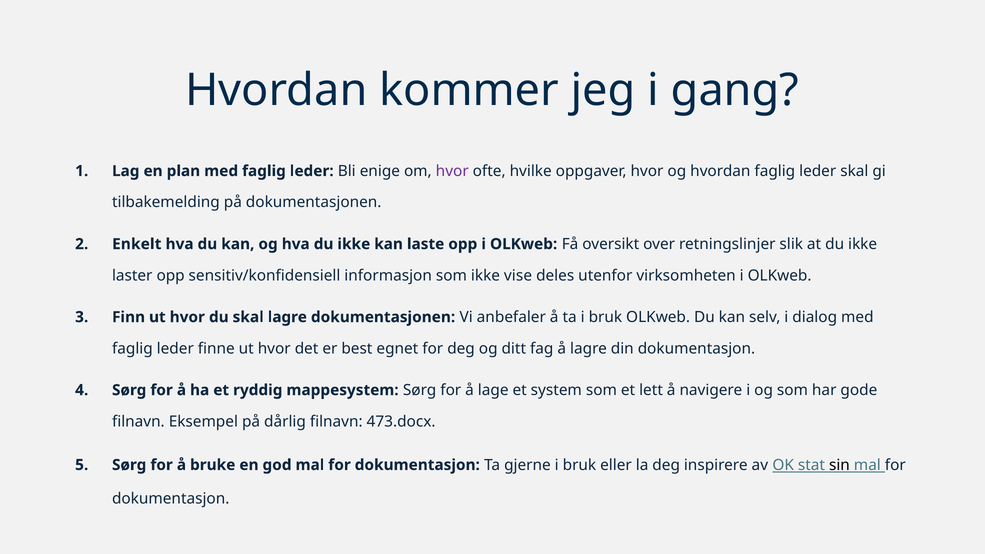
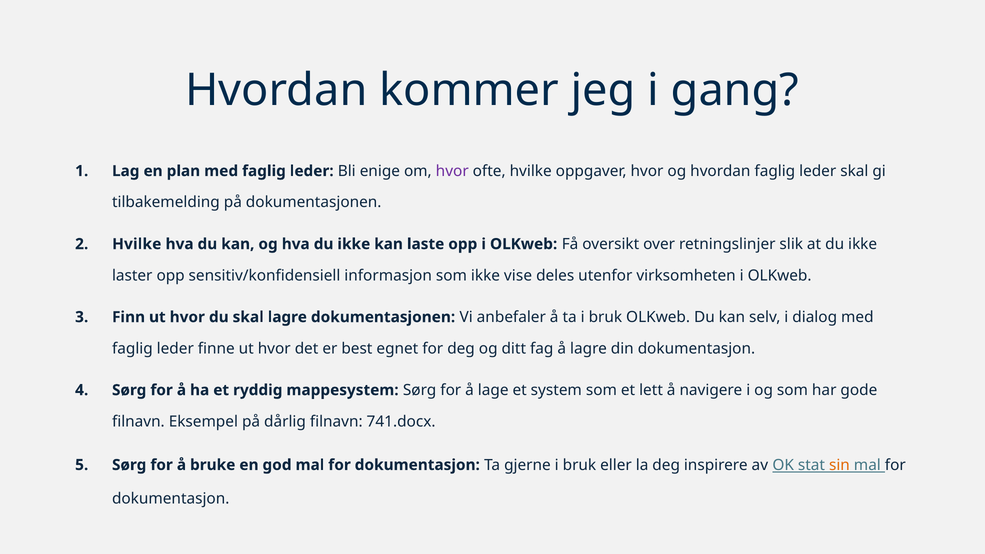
Enkelt at (137, 244): Enkelt -> Hvilke
473.docx: 473.docx -> 741.docx
sin colour: black -> orange
